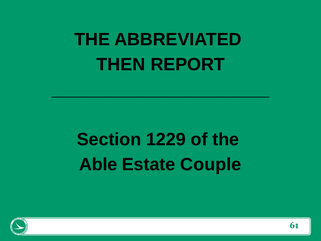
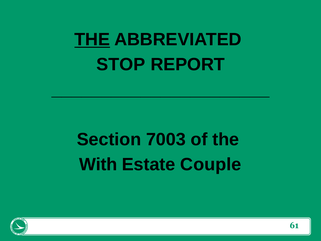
THE at (92, 40) underline: none -> present
THEN: THEN -> STOP
1229: 1229 -> 7003
Able: Able -> With
